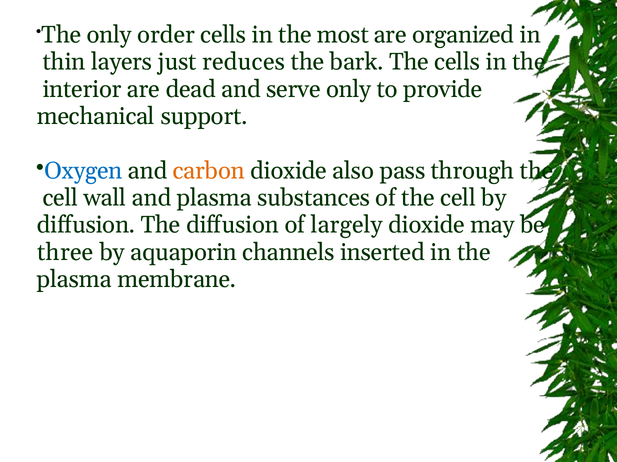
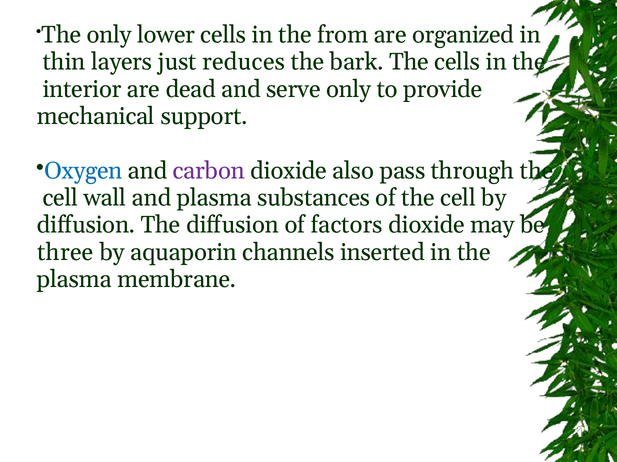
order: order -> lower
most: most -> from
carbon colour: orange -> purple
largely: largely -> factors
